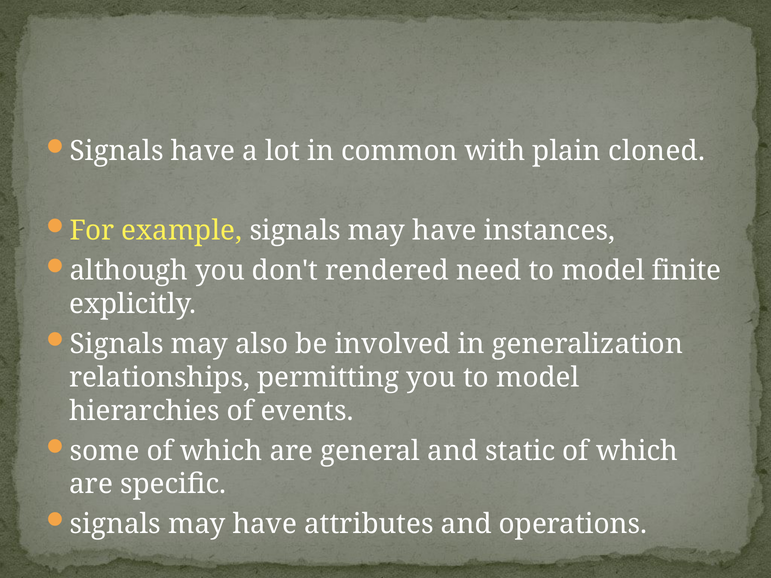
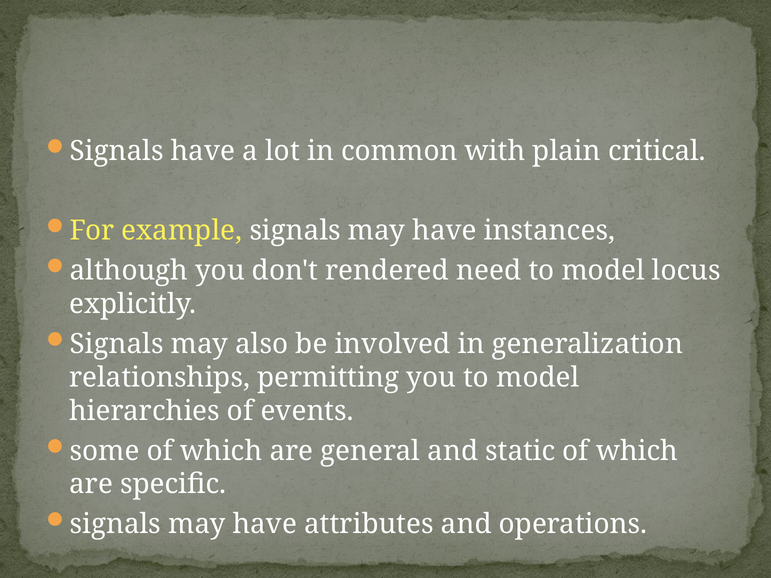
cloned: cloned -> critical
finite: finite -> locus
